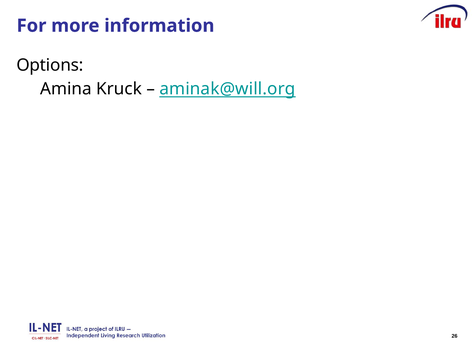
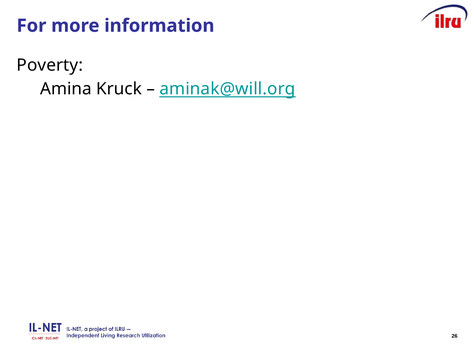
Options: Options -> Poverty
